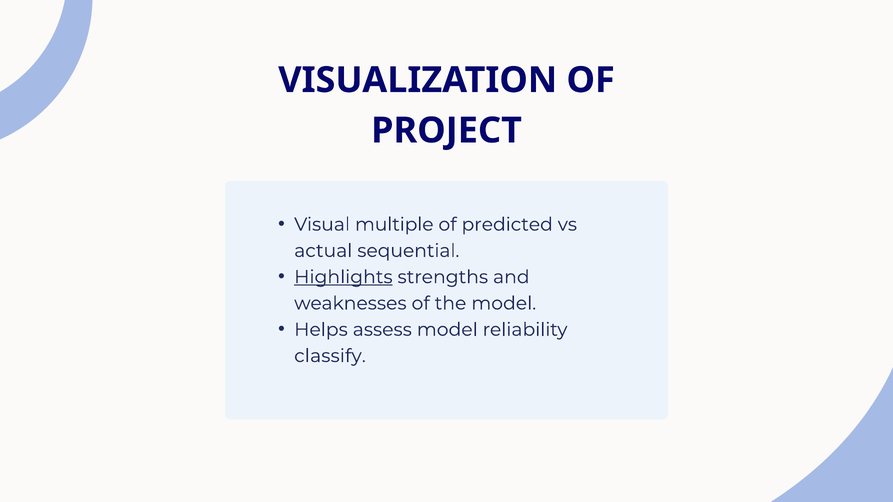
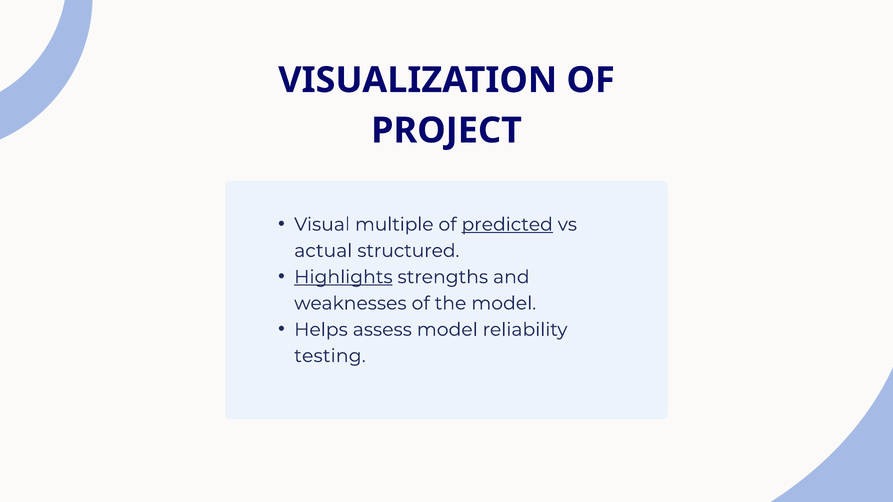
predicted underline: none -> present
sequential: sequential -> structured
classify: classify -> testing
